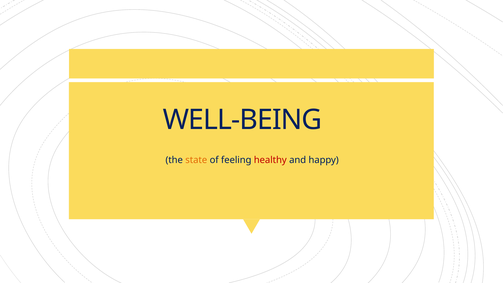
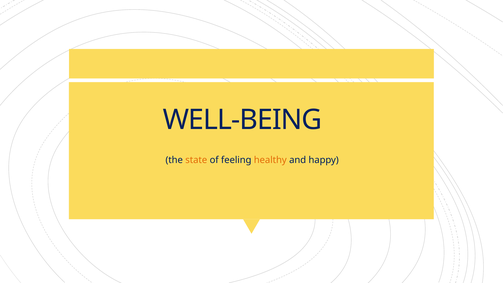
healthy colour: red -> orange
